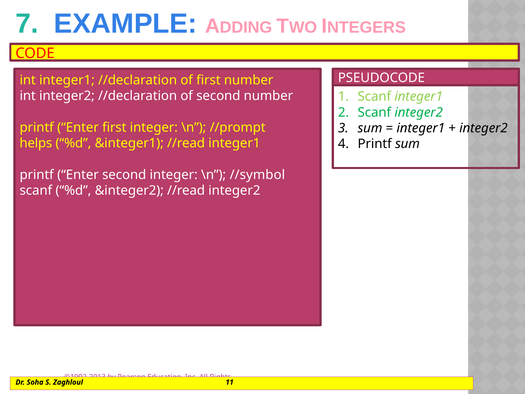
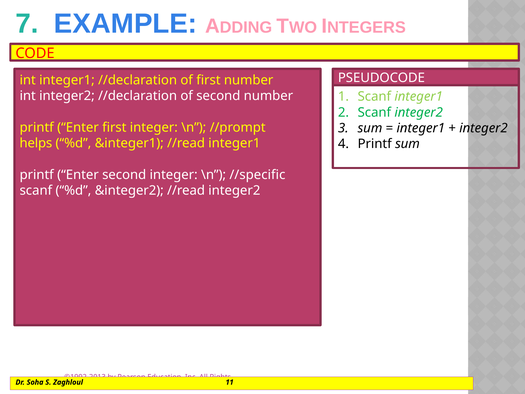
//symbol: //symbol -> //specific
